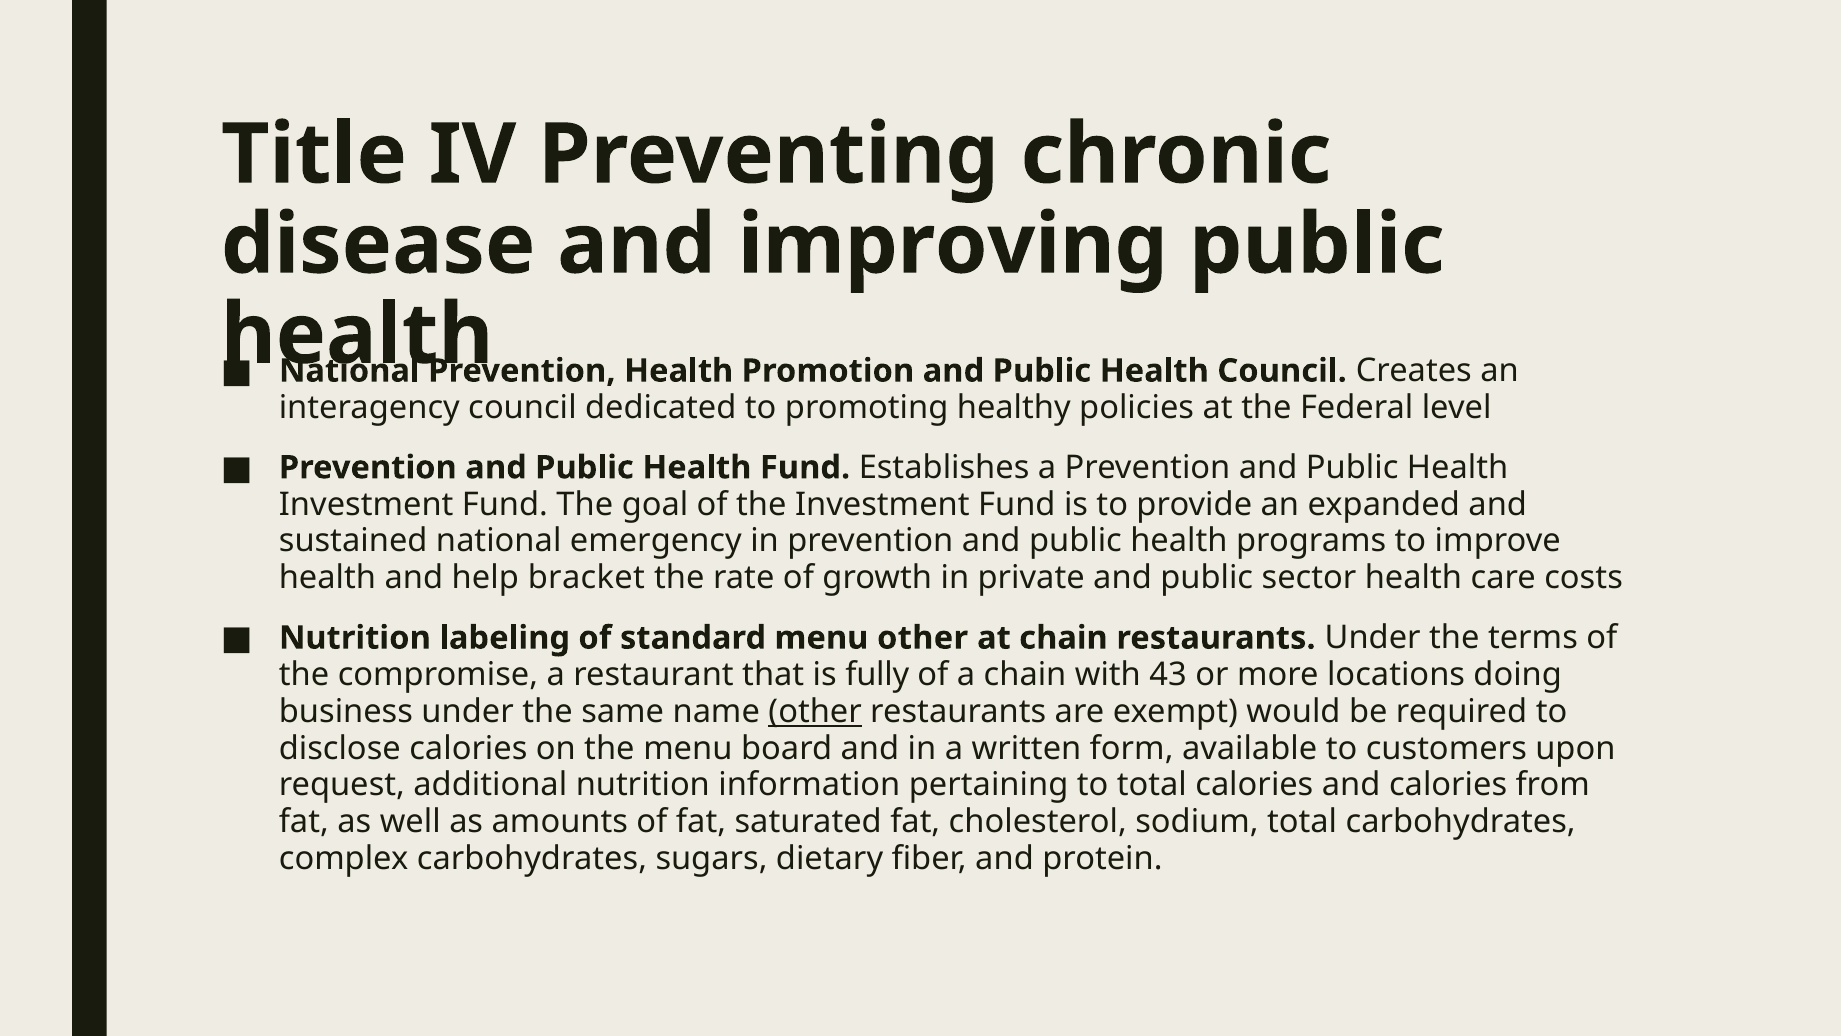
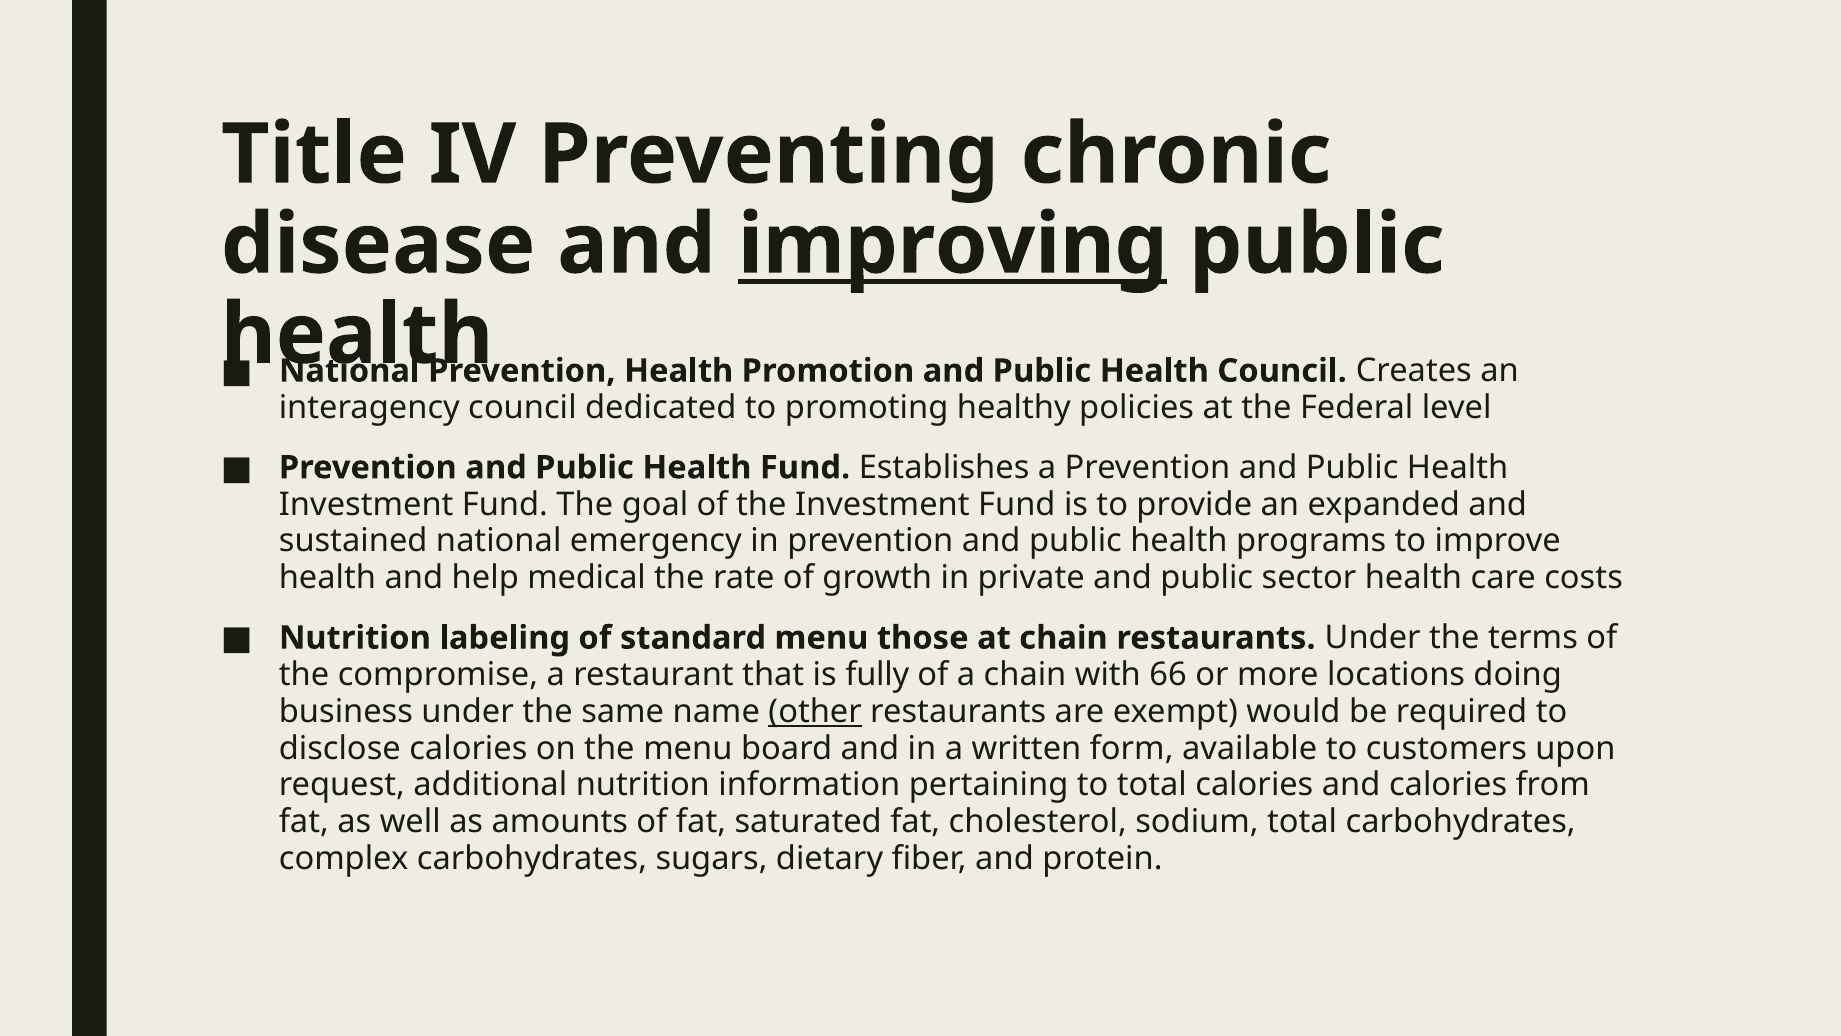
improving underline: none -> present
bracket: bracket -> medical
menu other: other -> those
43: 43 -> 66
